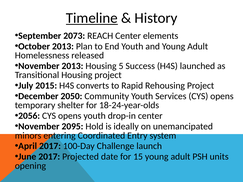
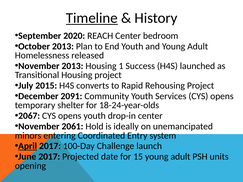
2073: 2073 -> 2020
elements: elements -> bedroom
5: 5 -> 1
2050: 2050 -> 2091
2056: 2056 -> 2067
2095: 2095 -> 2061
April underline: none -> present
